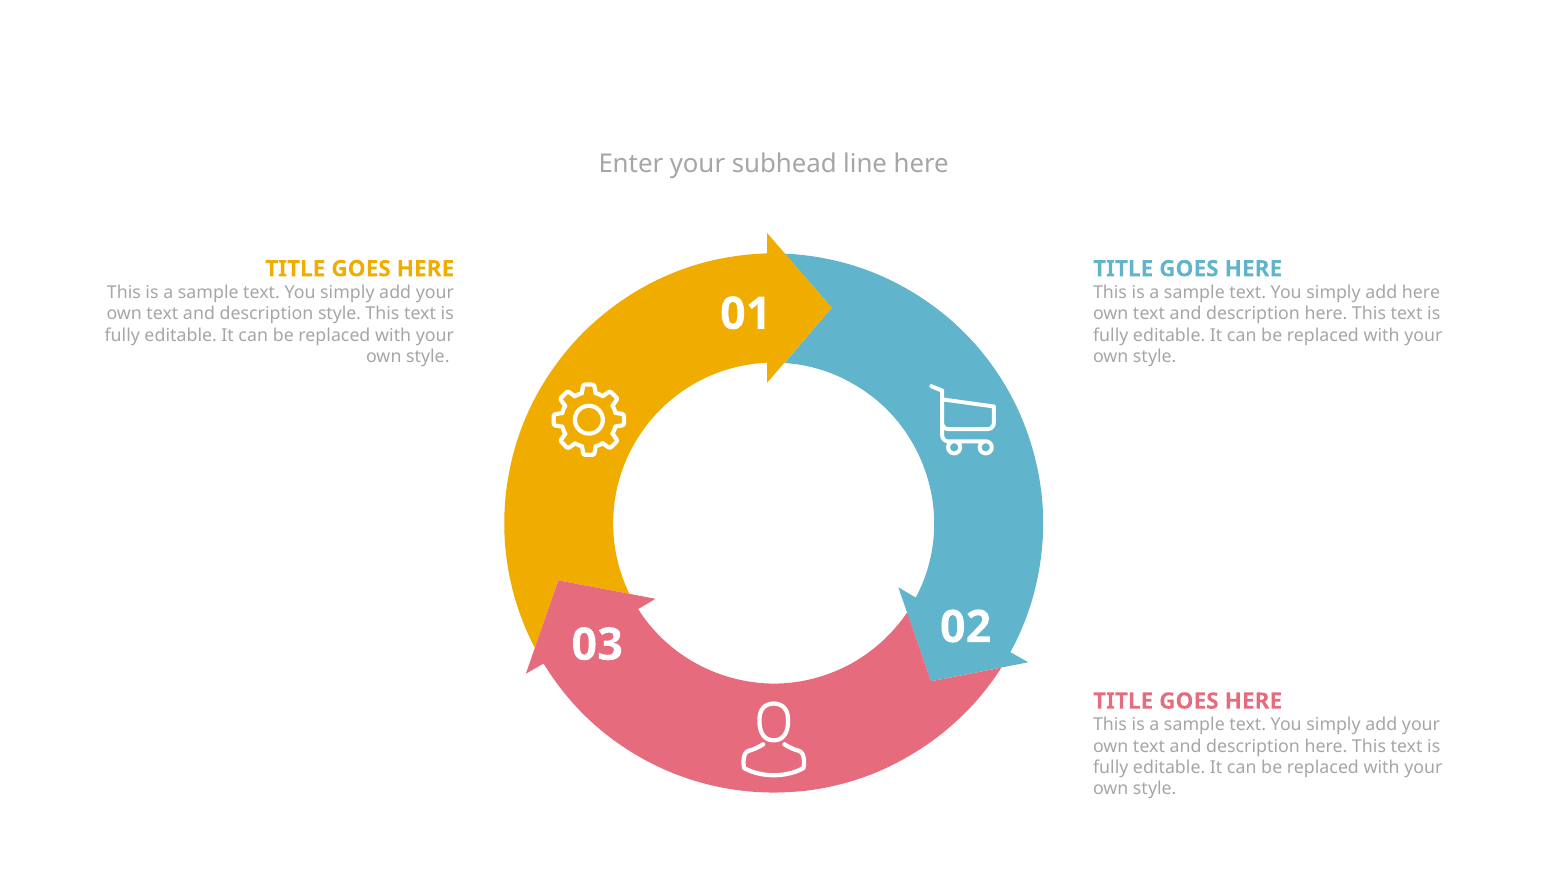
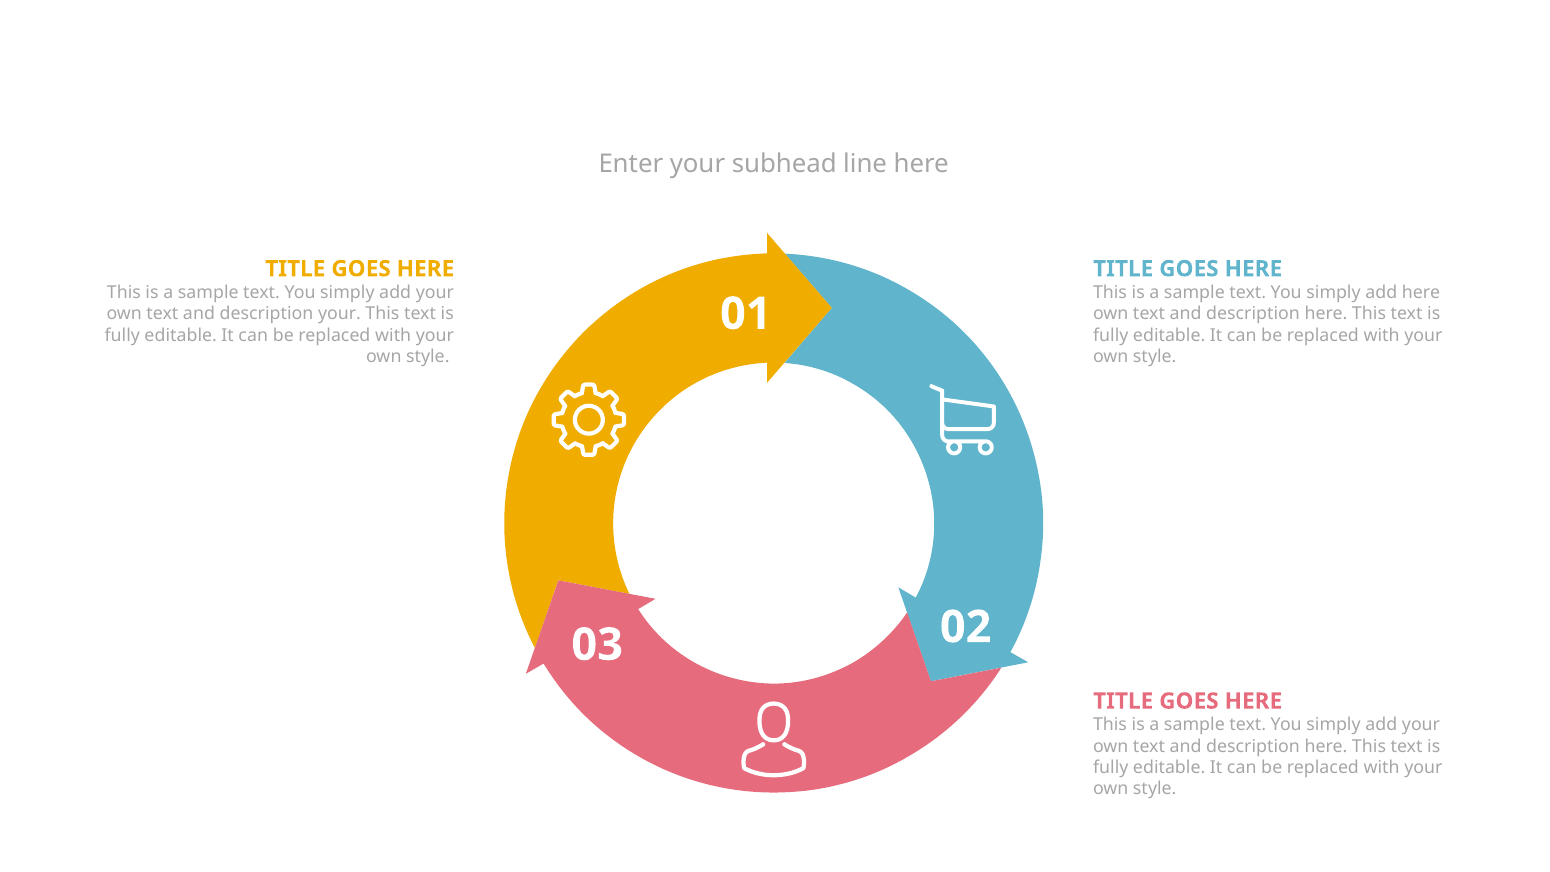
description style: style -> your
